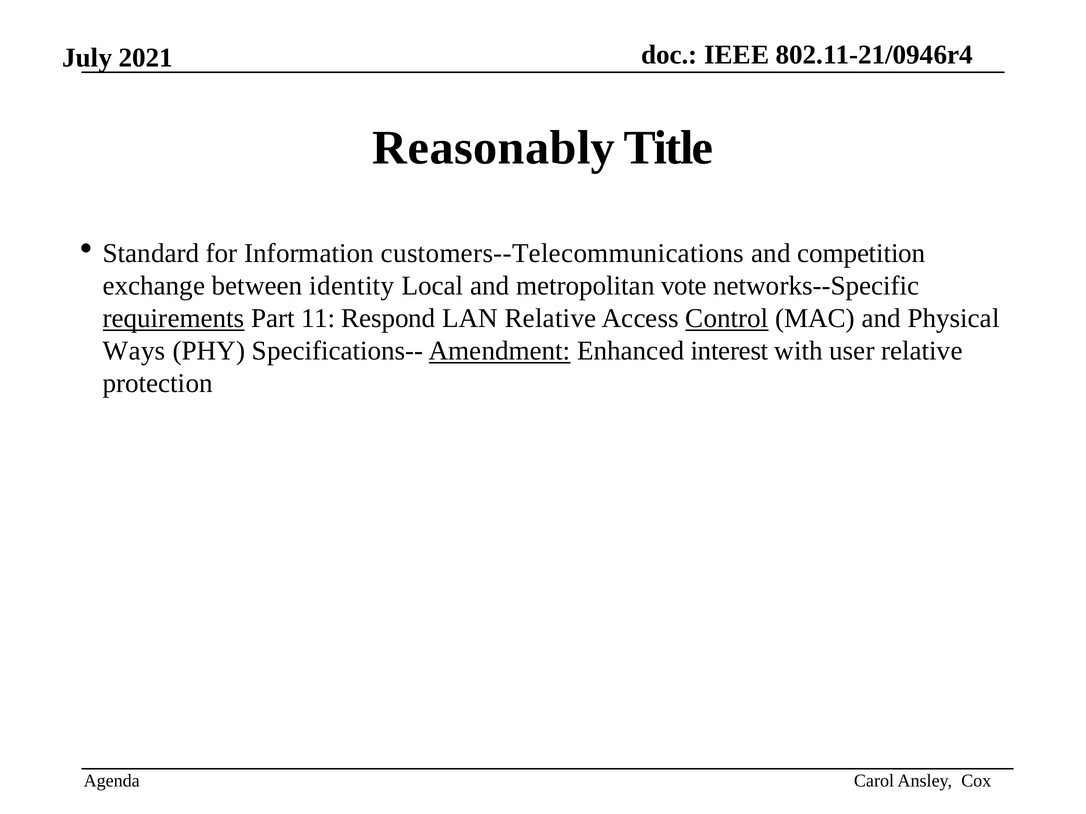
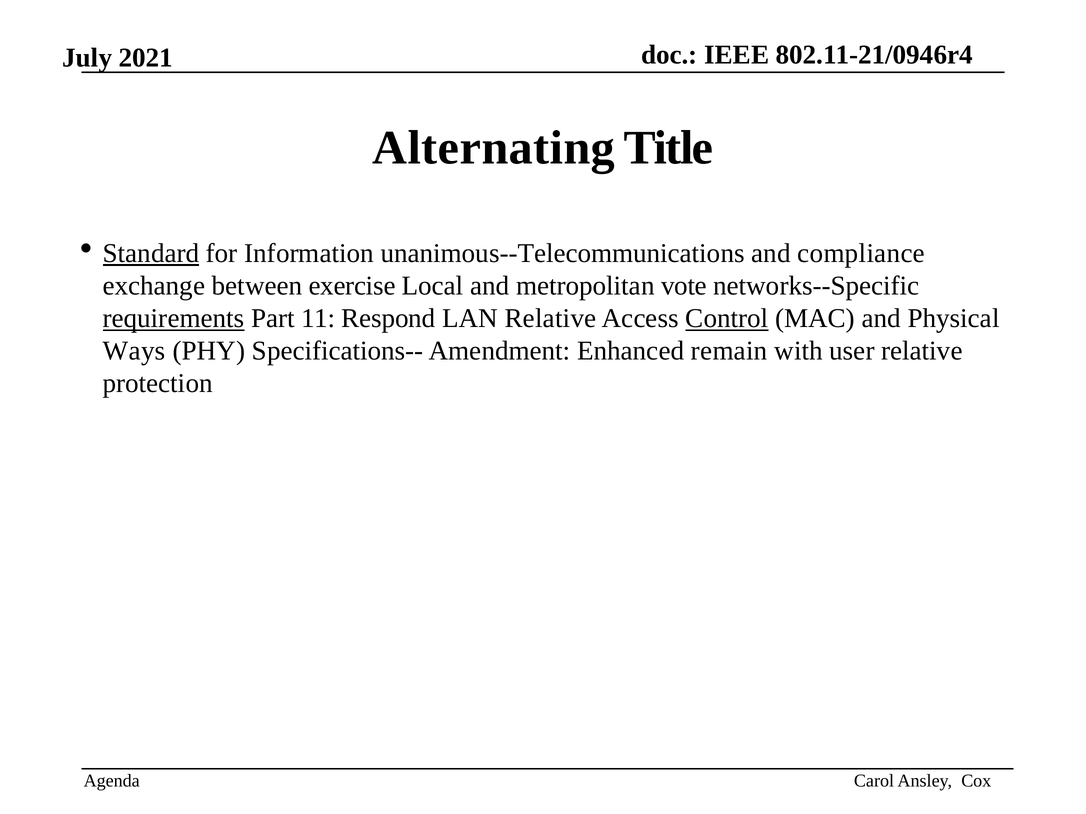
Reasonably: Reasonably -> Alternating
Standard underline: none -> present
customers--Telecommunications: customers--Telecommunications -> unanimous--Telecommunications
competition: competition -> compliance
identity: identity -> exercise
Amendment underline: present -> none
interest: interest -> remain
